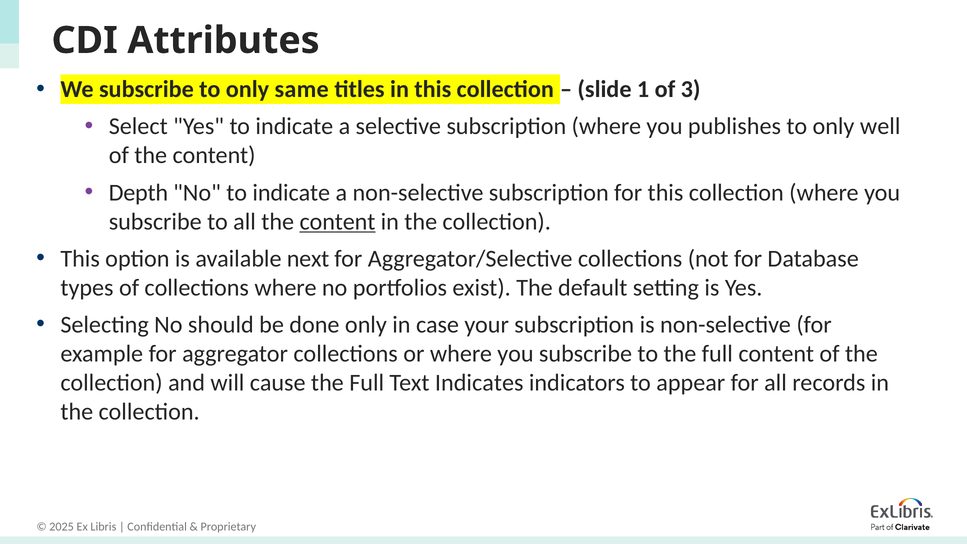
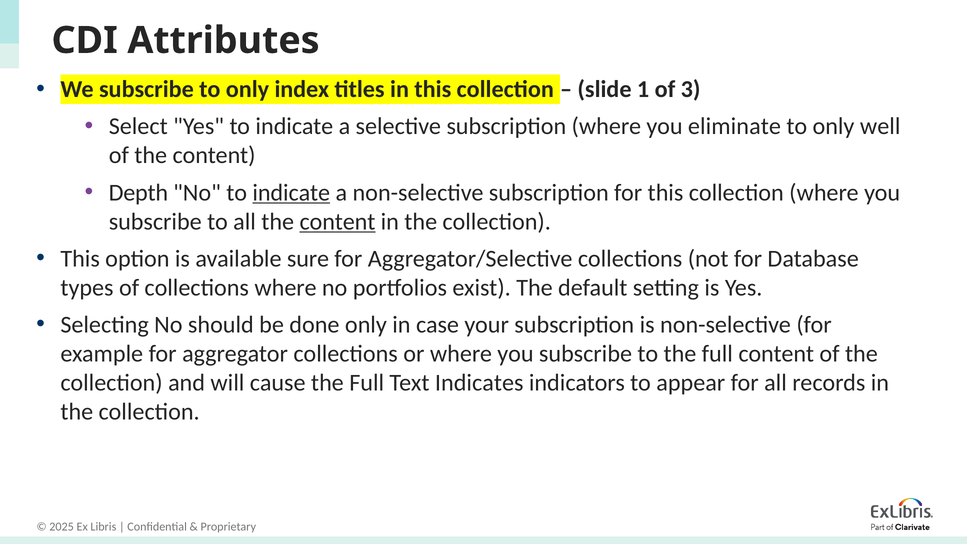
same: same -> index
publishes: publishes -> eliminate
indicate at (291, 193) underline: none -> present
next: next -> sure
